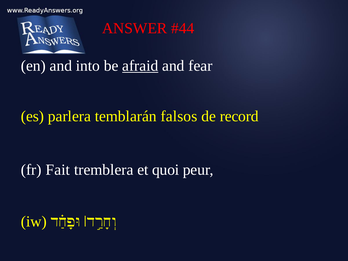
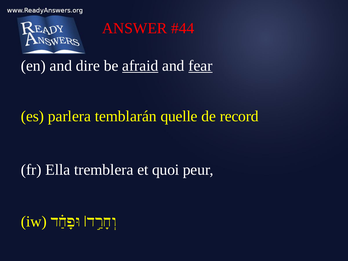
into: into -> dire
fear underline: none -> present
falsos: falsos -> quelle
Fait: Fait -> Ella
